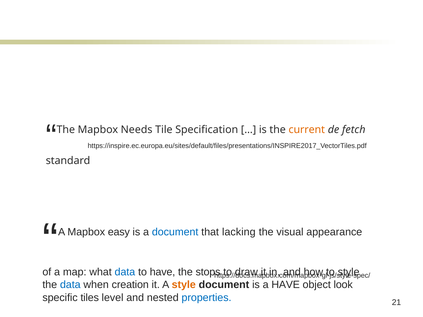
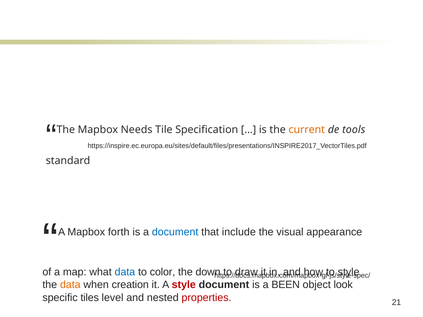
fetch: fetch -> tools
easy: easy -> forth
lacking: lacking -> include
to have: have -> color
stops: stops -> down
data at (70, 285) colour: blue -> orange
style at (184, 285) colour: orange -> red
a HAVE: HAVE -> BEEN
properties colour: blue -> red
